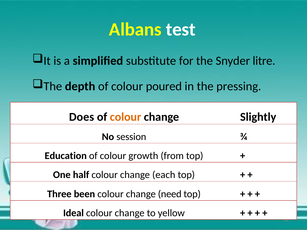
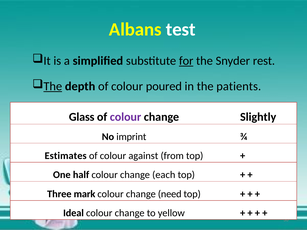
for underline: none -> present
litre: litre -> rest
The at (53, 86) underline: none -> present
pressing: pressing -> patients
Does: Does -> Glass
colour at (126, 117) colour: orange -> purple
session: session -> imprint
Education: Education -> Estimates
growth: growth -> against
been: been -> mark
